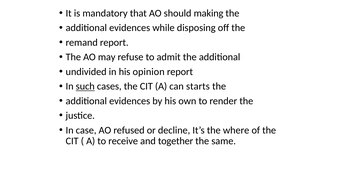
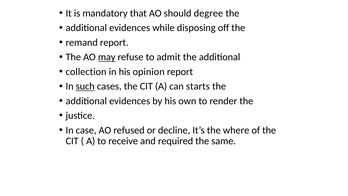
making: making -> degree
may underline: none -> present
undivided: undivided -> collection
together: together -> required
